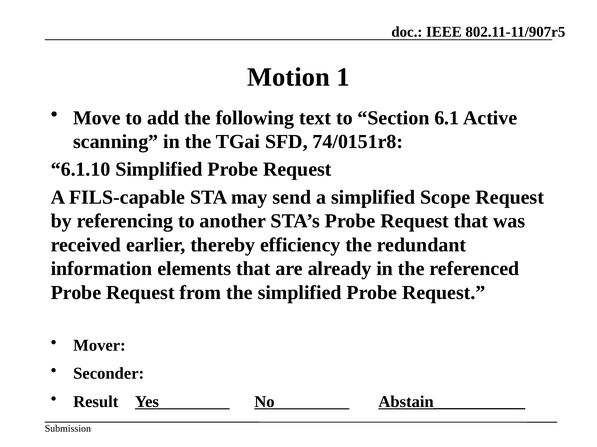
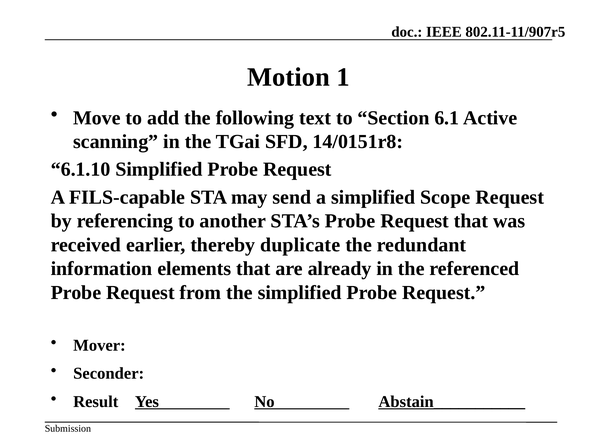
74/0151r8: 74/0151r8 -> 14/0151r8
efficiency: efficiency -> duplicate
